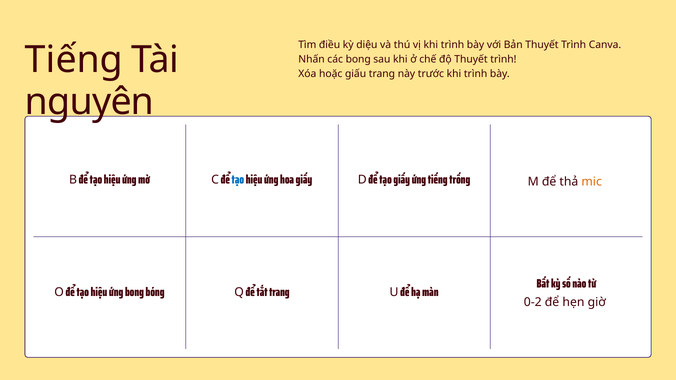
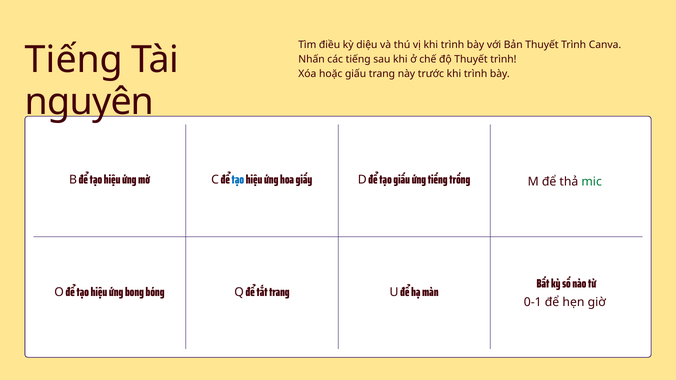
các bong: bong -> tiếng
tạo giấy: giấy -> giấu
mic colour: orange -> green
0-2: 0-2 -> 0-1
